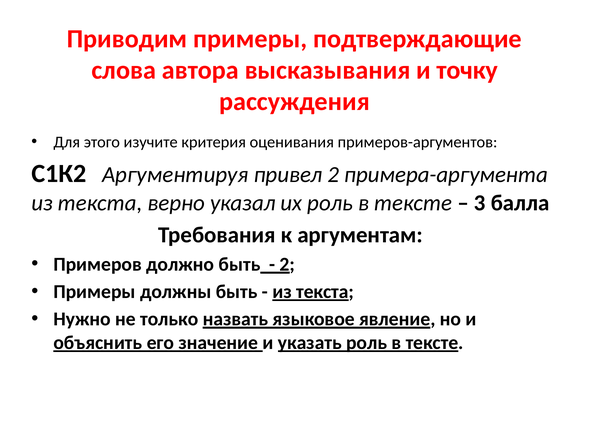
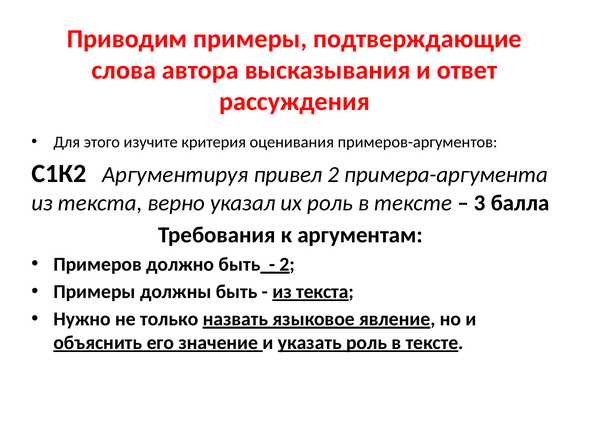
точку: точку -> ответ
